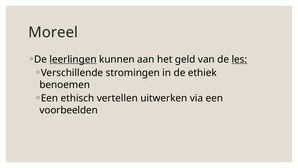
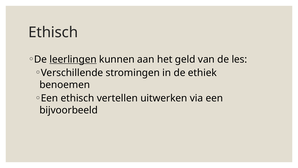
Moreel at (53, 32): Moreel -> Ethisch
les underline: present -> none
voorbeelden: voorbeelden -> bijvoorbeeld
